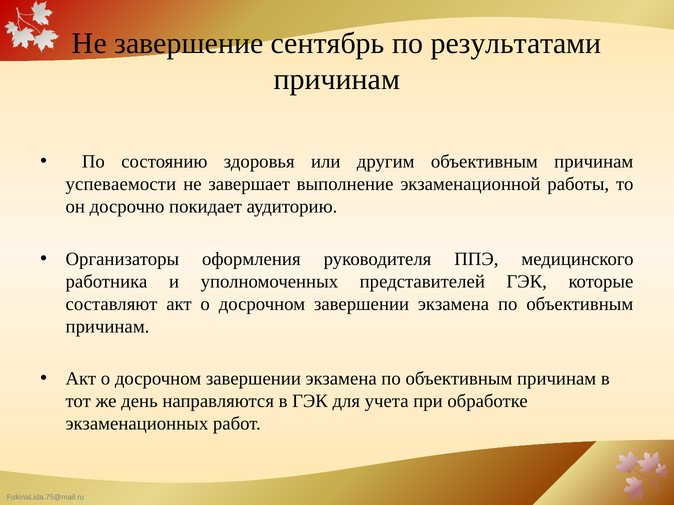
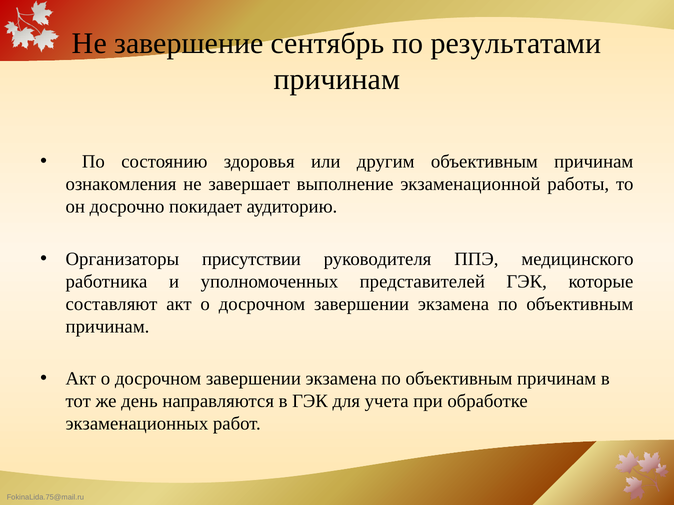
успеваемости: успеваемости -> ознакомления
оформления: оформления -> присутствии
